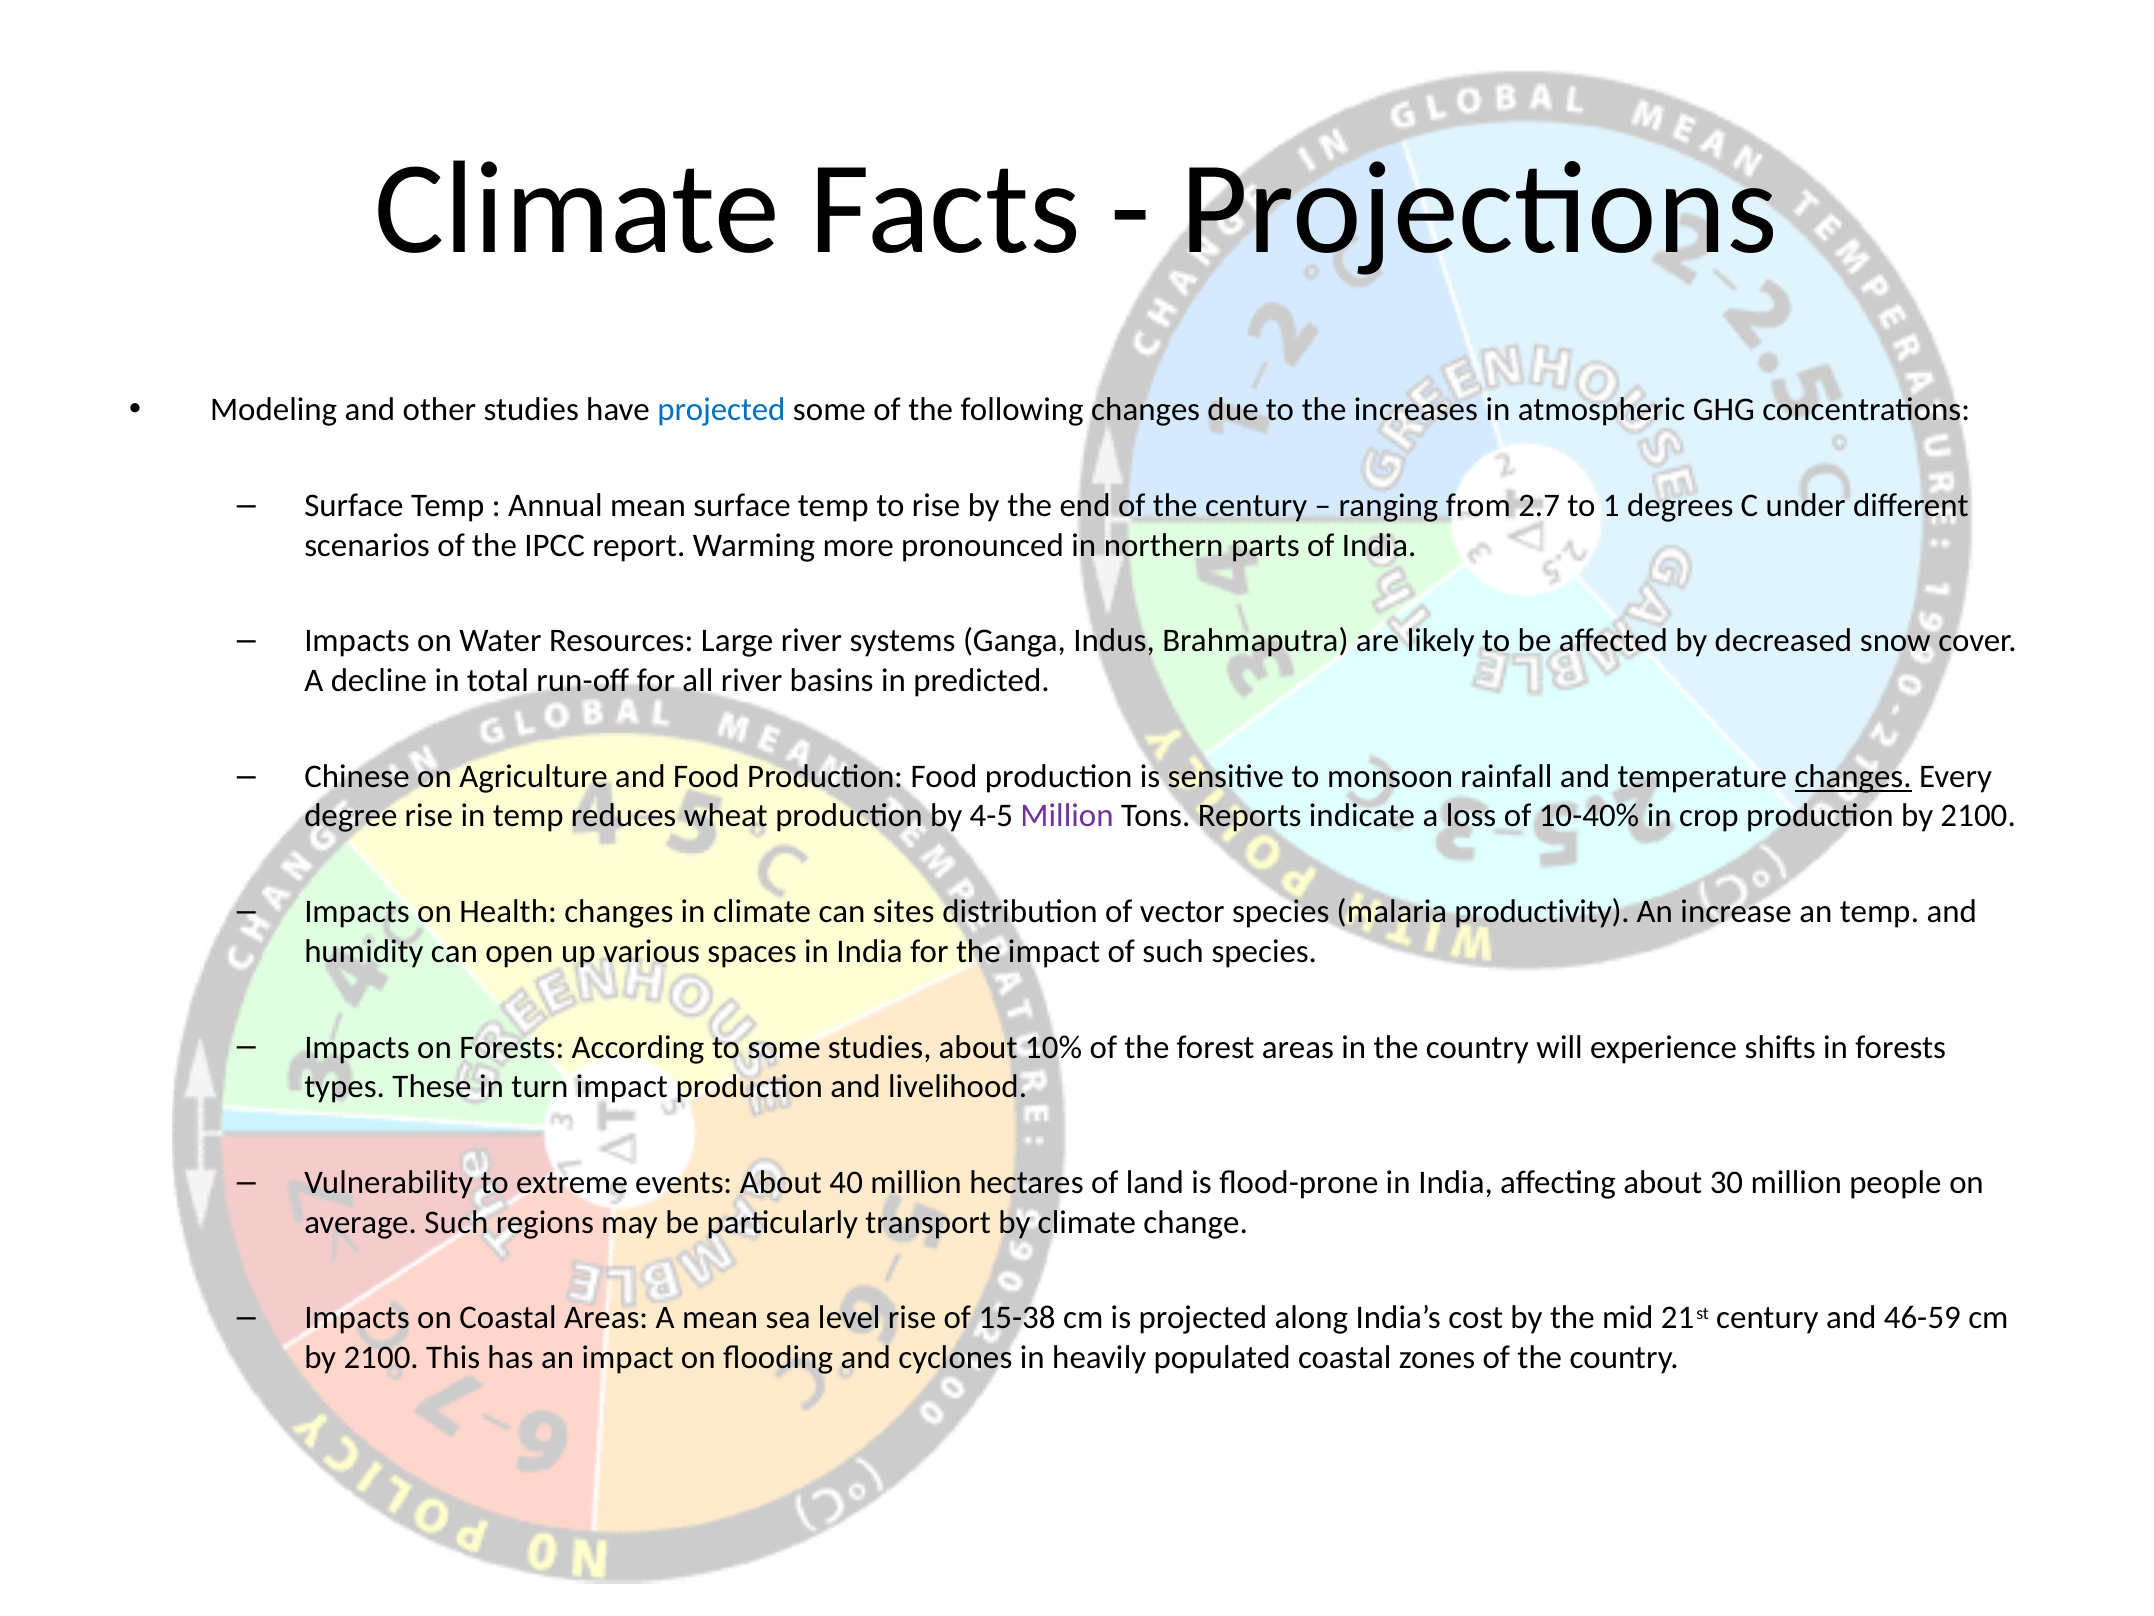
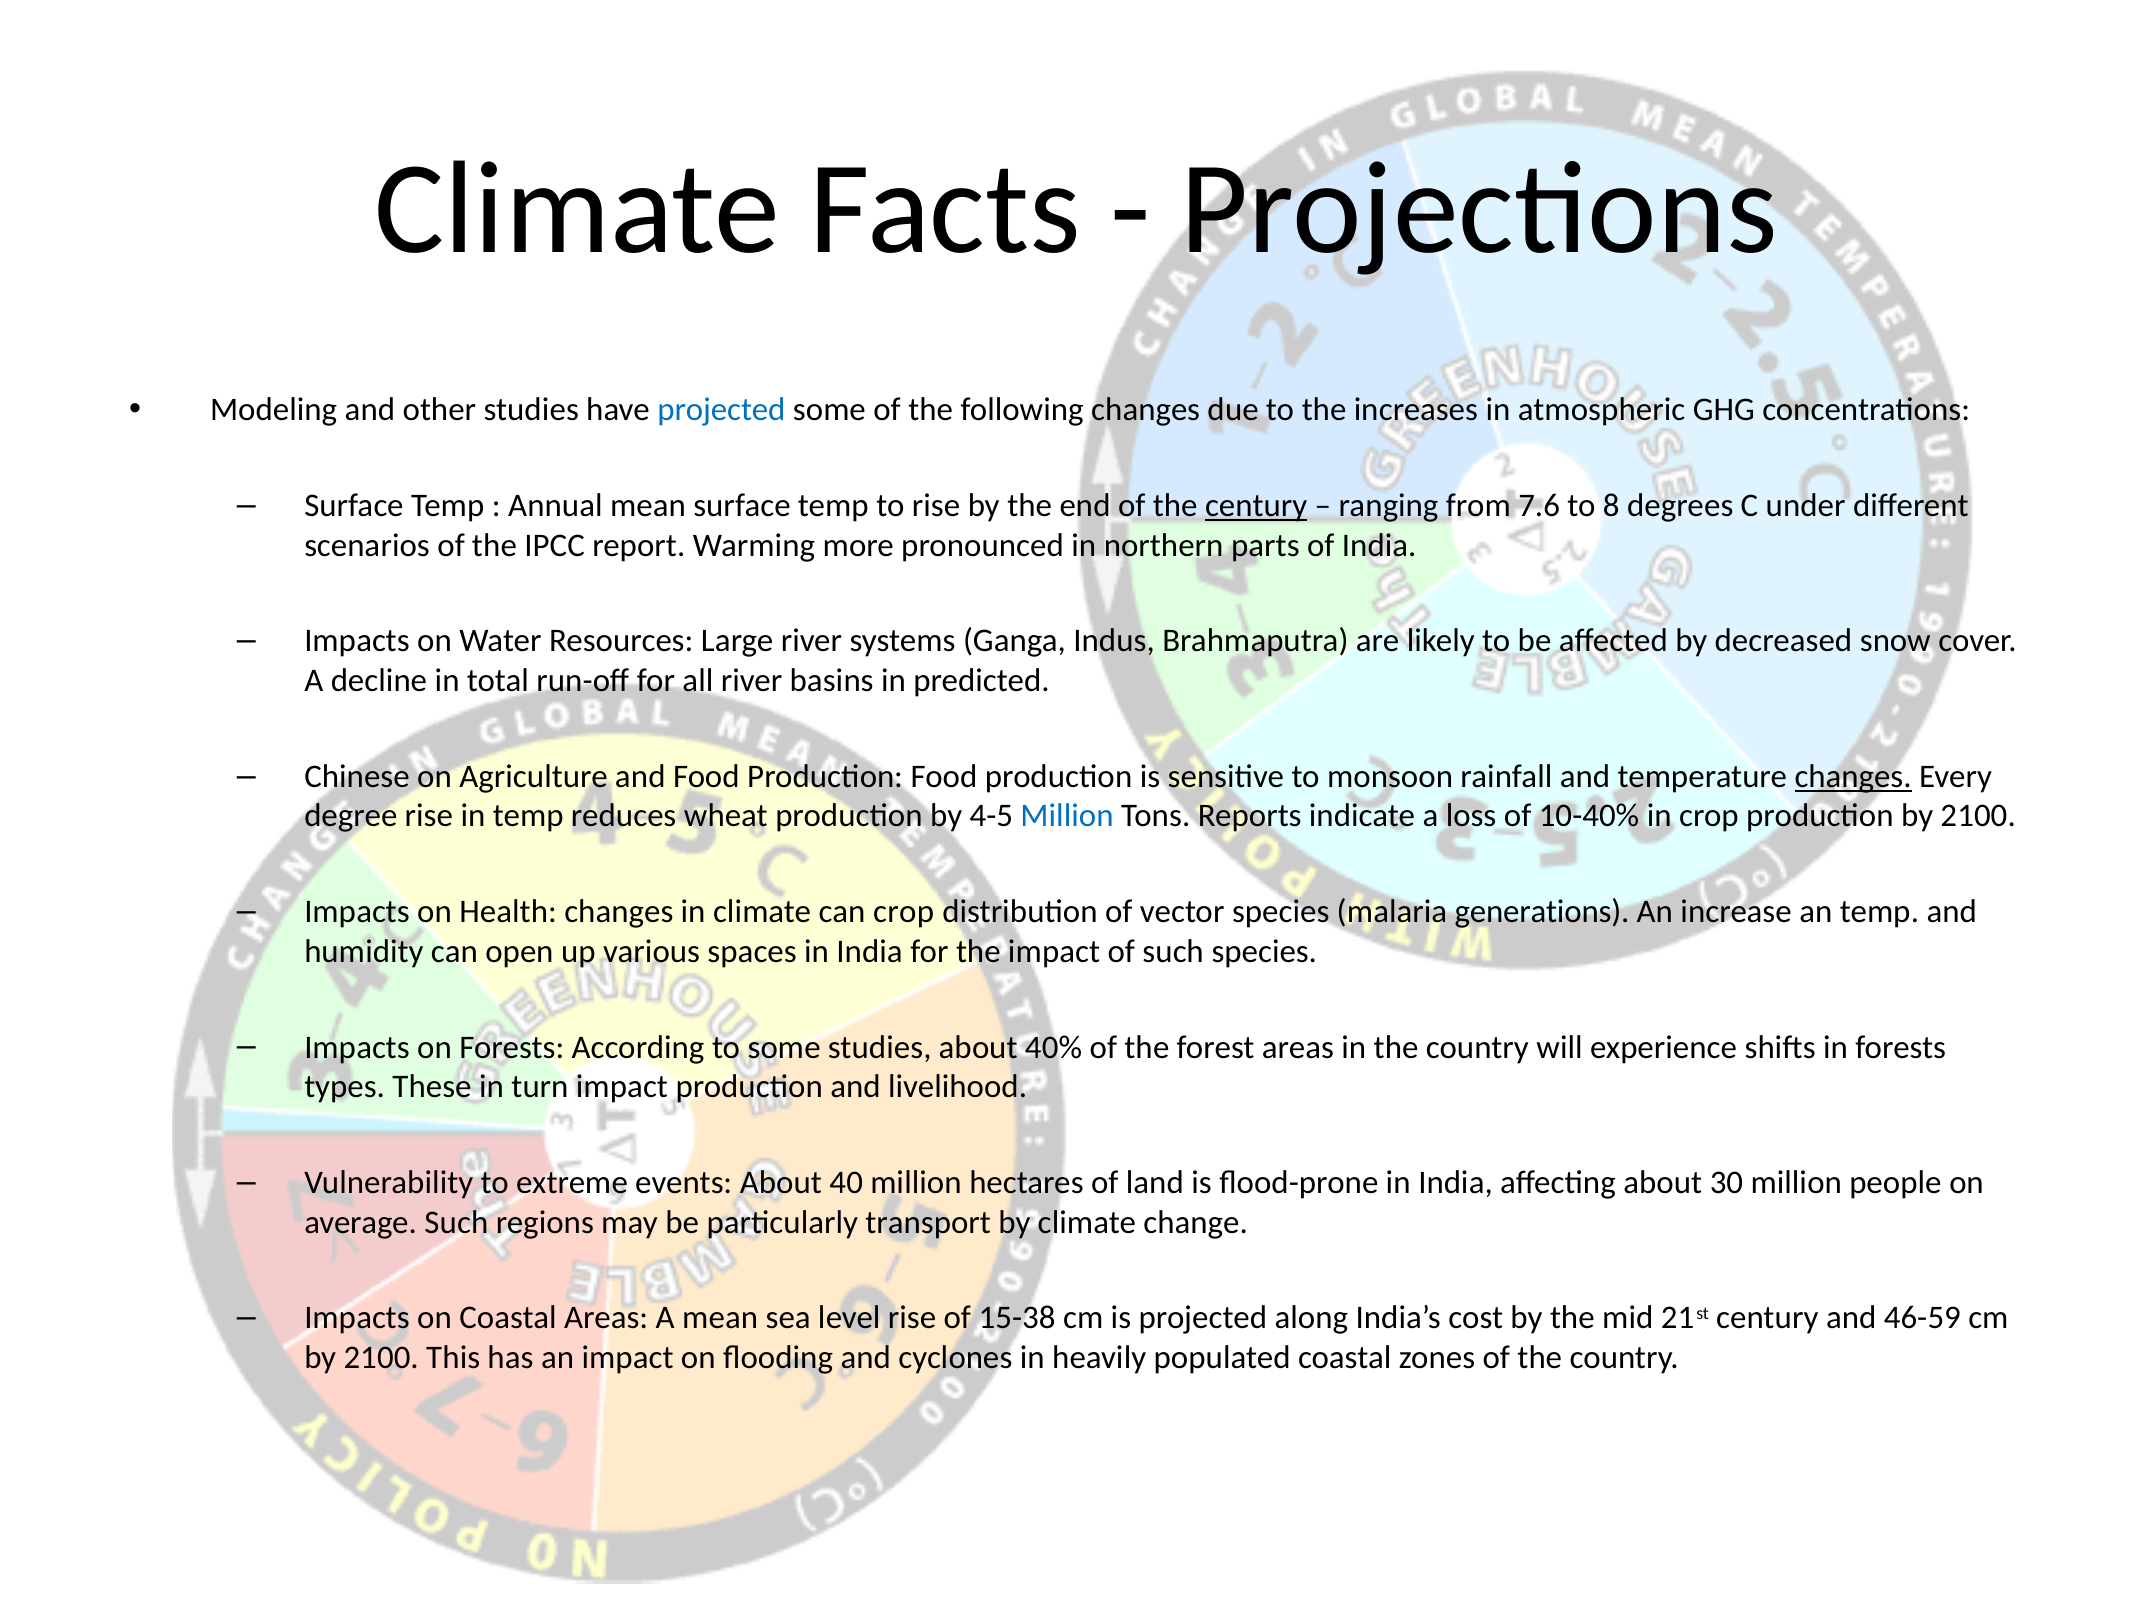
century at (1256, 506) underline: none -> present
2.7: 2.7 -> 7.6
1: 1 -> 8
Million at (1067, 816) colour: purple -> blue
can sites: sites -> crop
productivity: productivity -> generations
10%: 10% -> 40%
